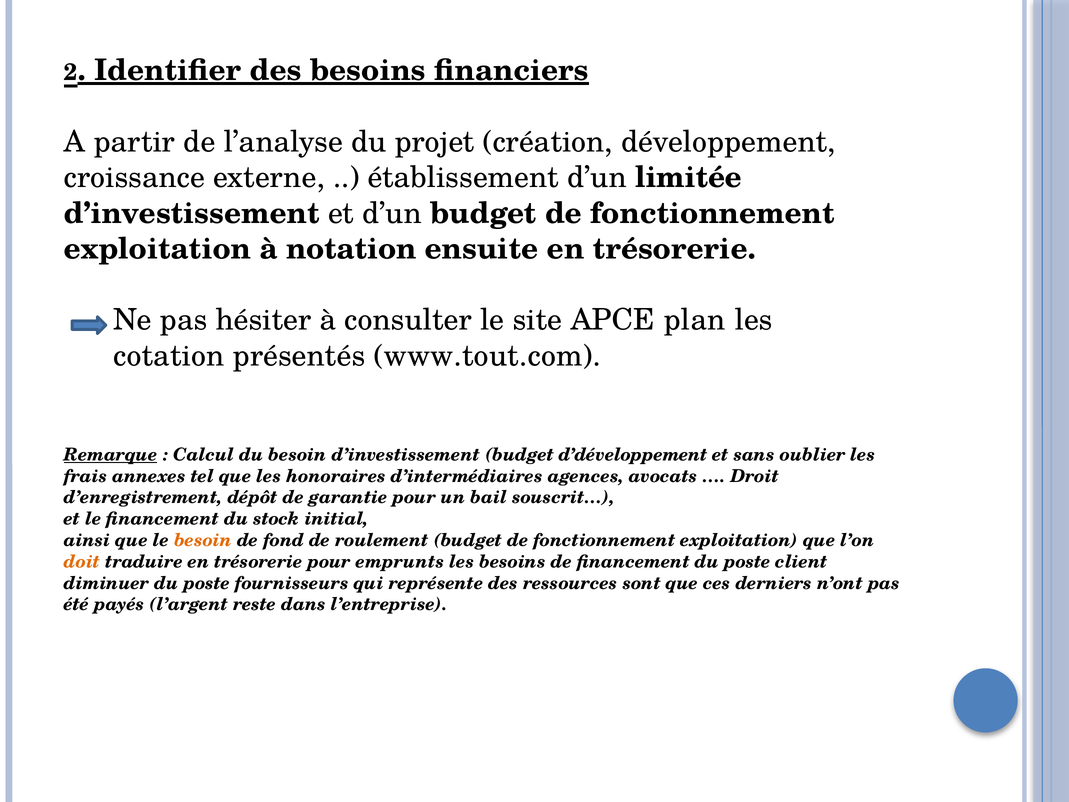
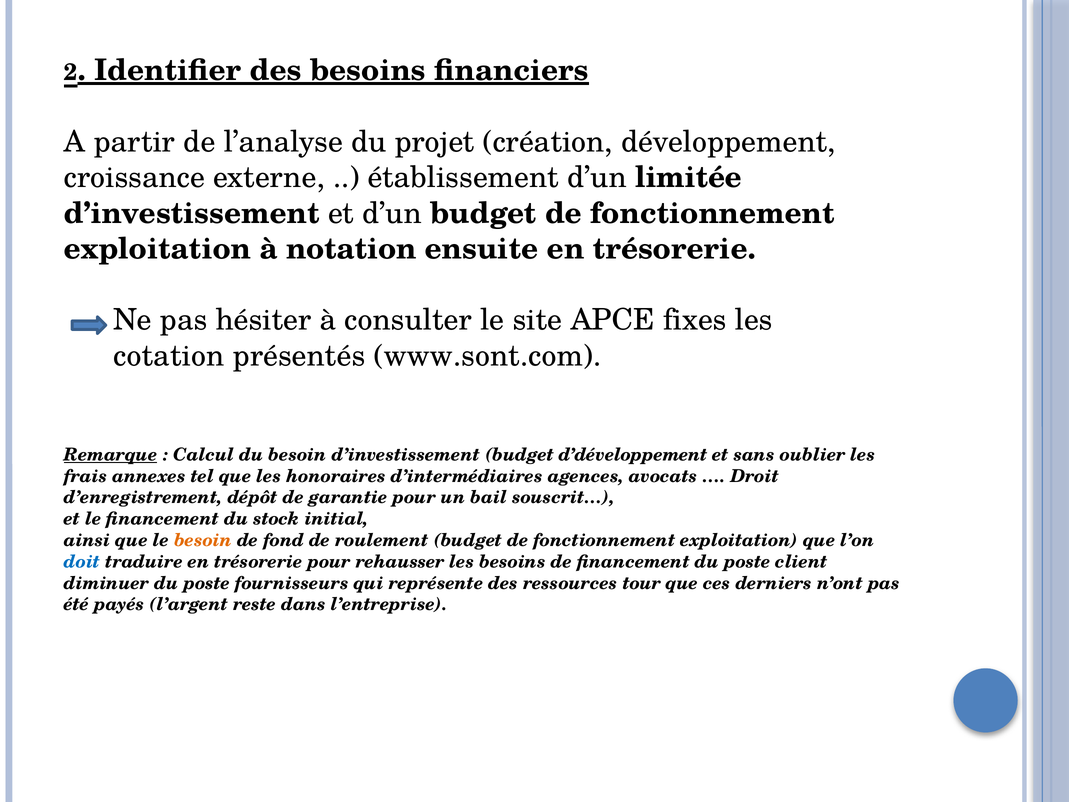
plan: plan -> fixes
www.tout.com: www.tout.com -> www.sont.com
doit colour: orange -> blue
emprunts: emprunts -> rehausser
sont: sont -> tour
